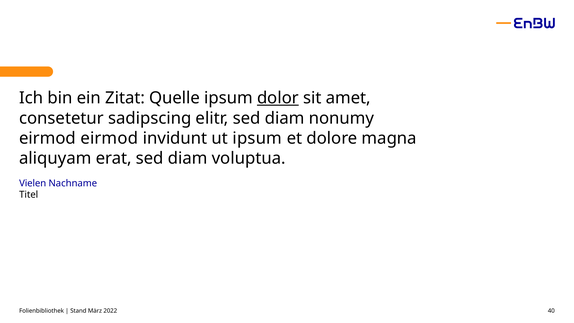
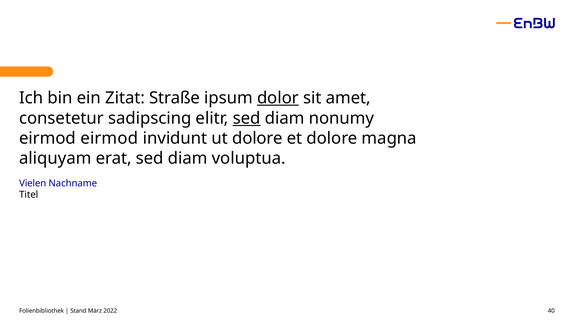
Quelle: Quelle -> Straße
sed at (247, 118) underline: none -> present
ut ipsum: ipsum -> dolore
